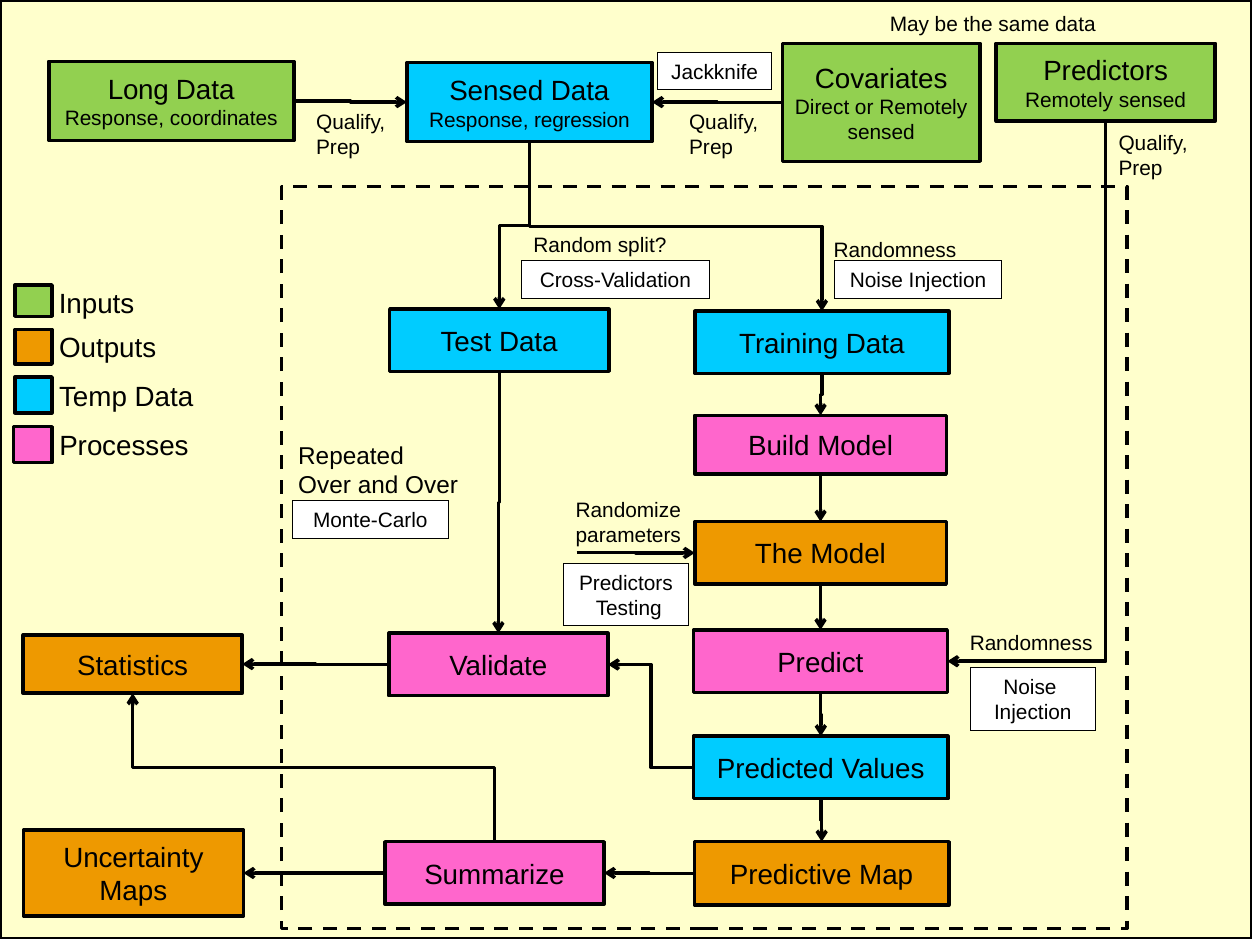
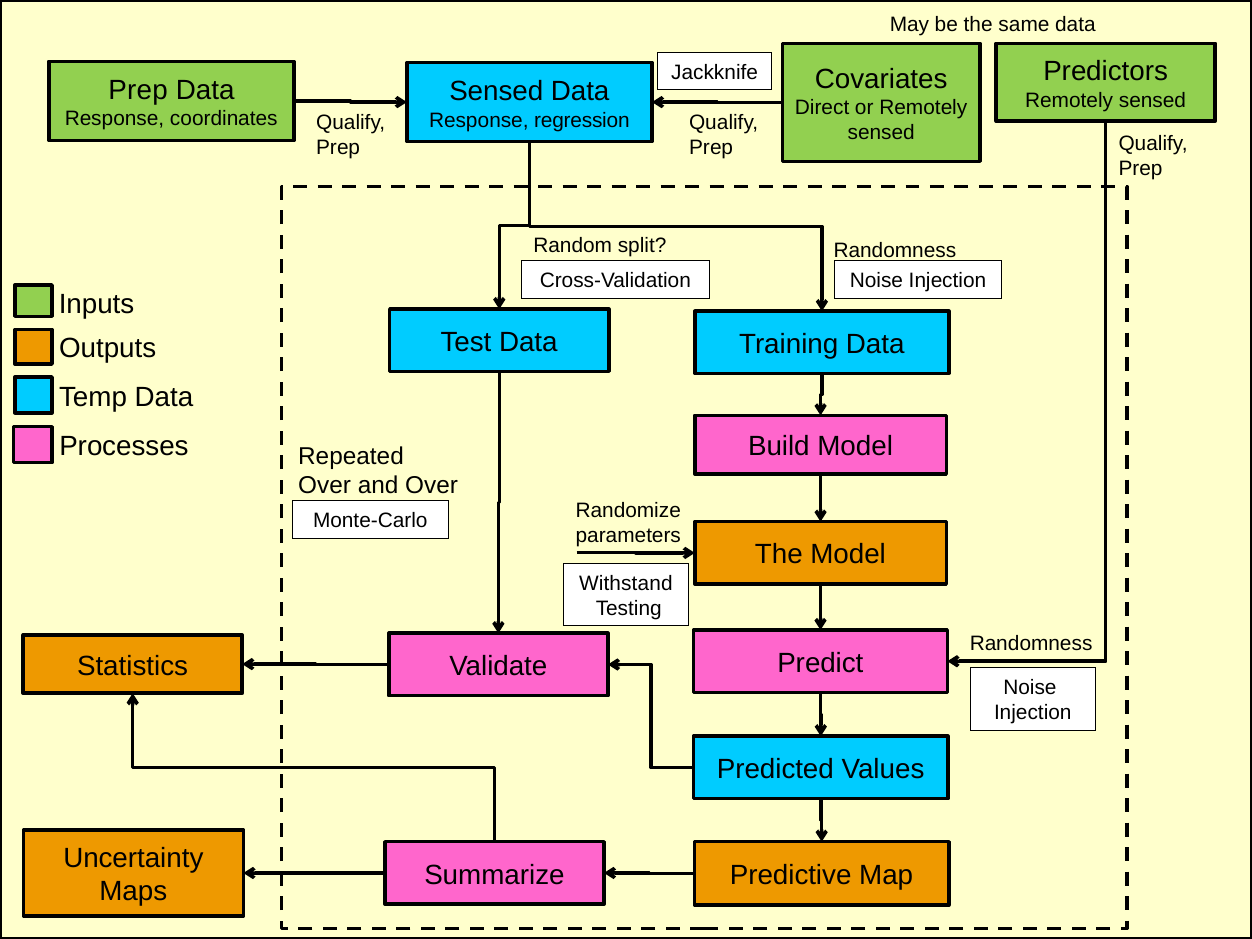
Long at (138, 90): Long -> Prep
Predictors at (626, 583): Predictors -> Withstand
